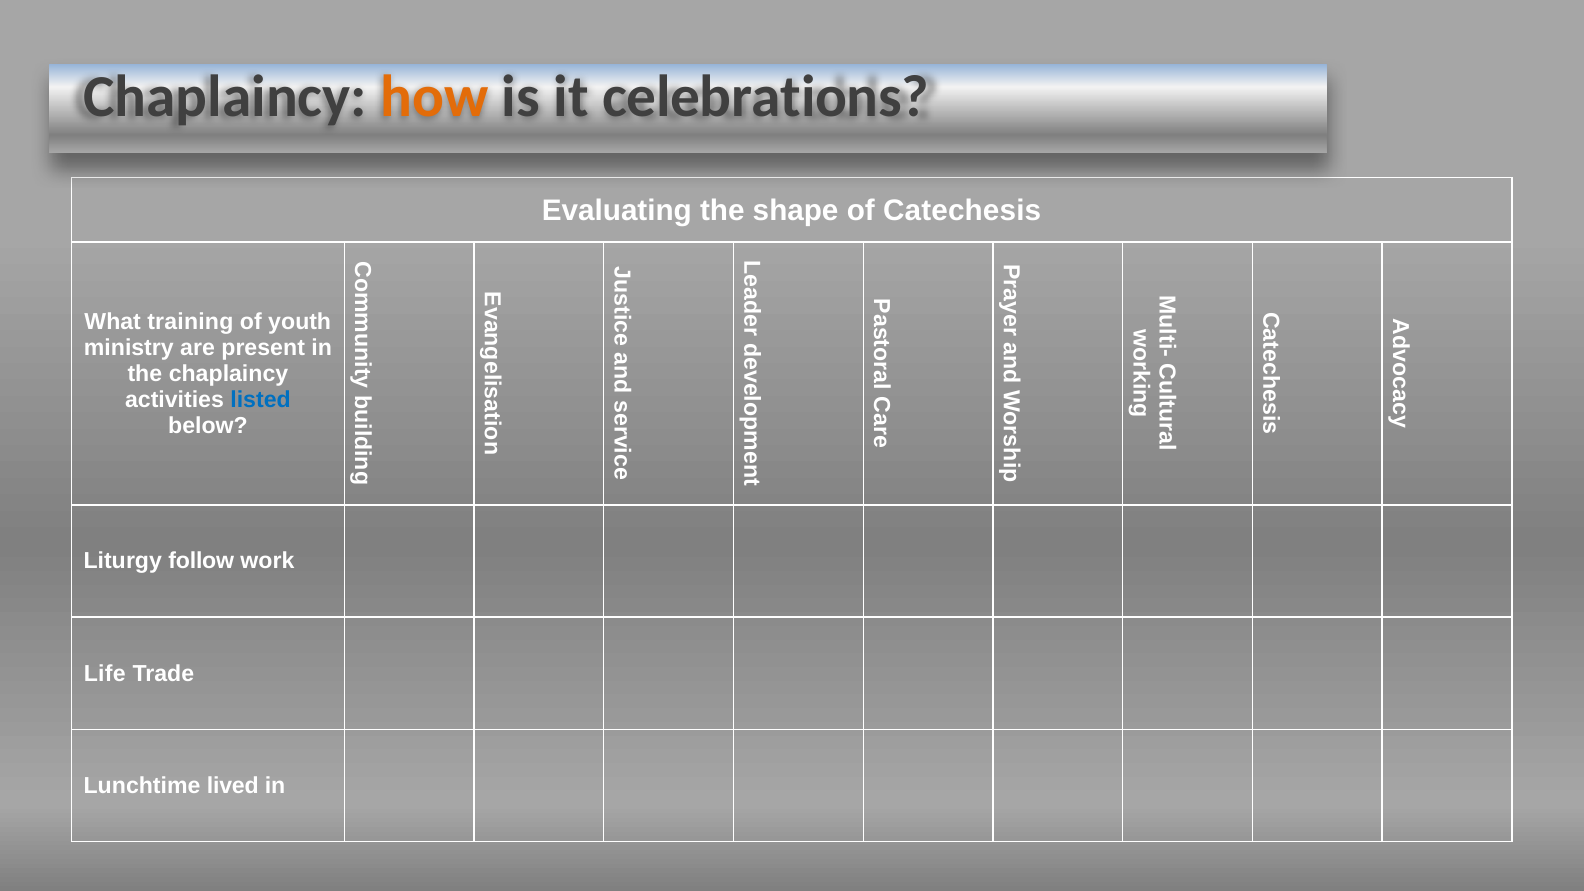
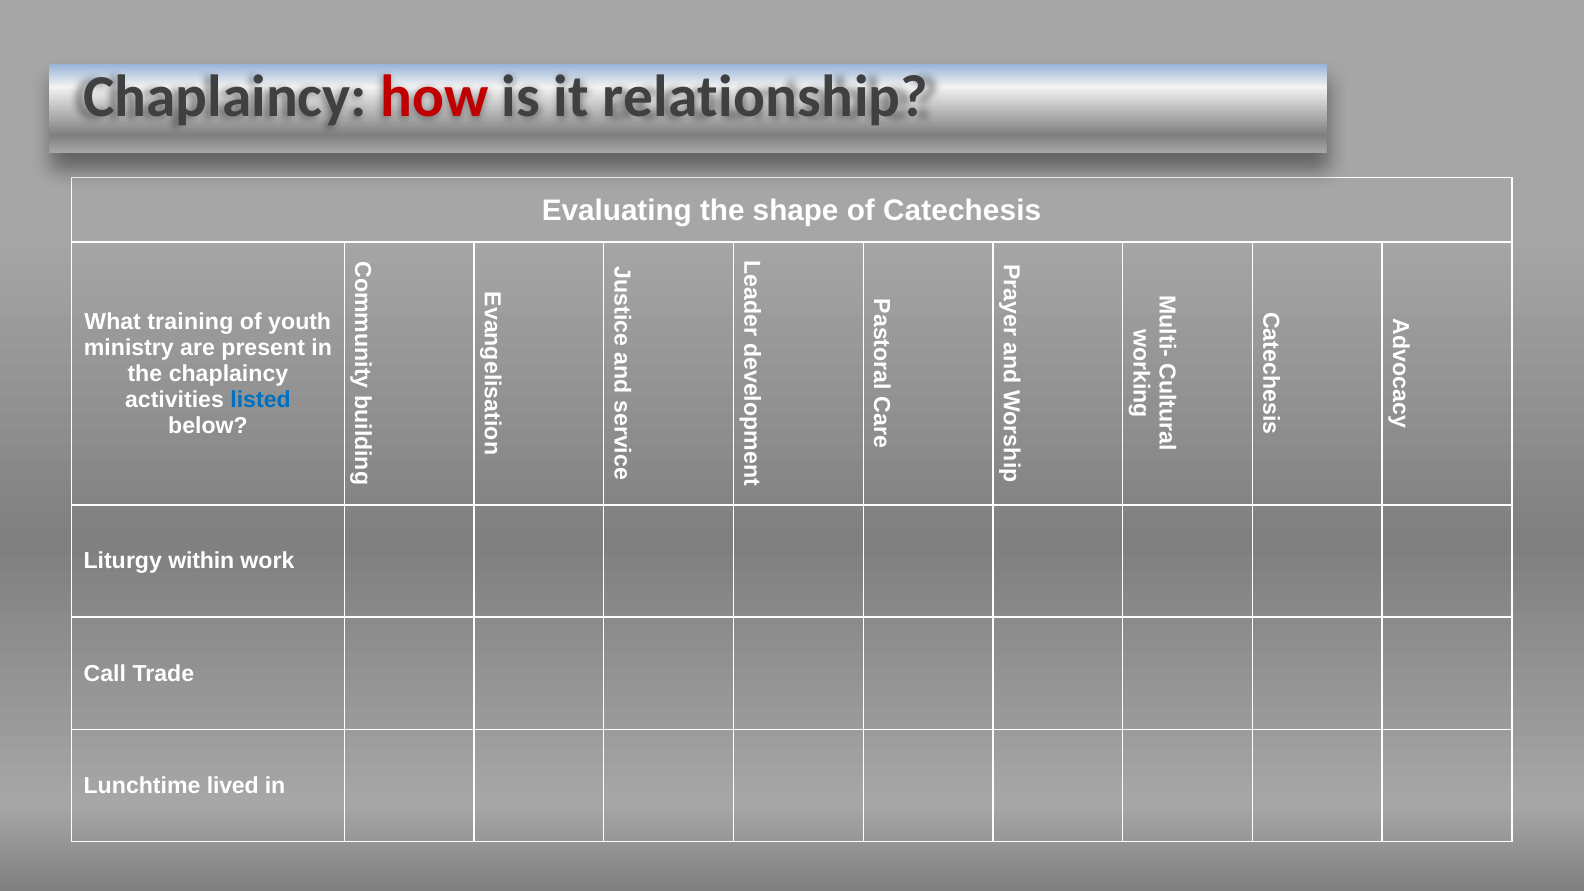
how colour: orange -> red
celebrations: celebrations -> relationship
follow: follow -> within
Life: Life -> Call
